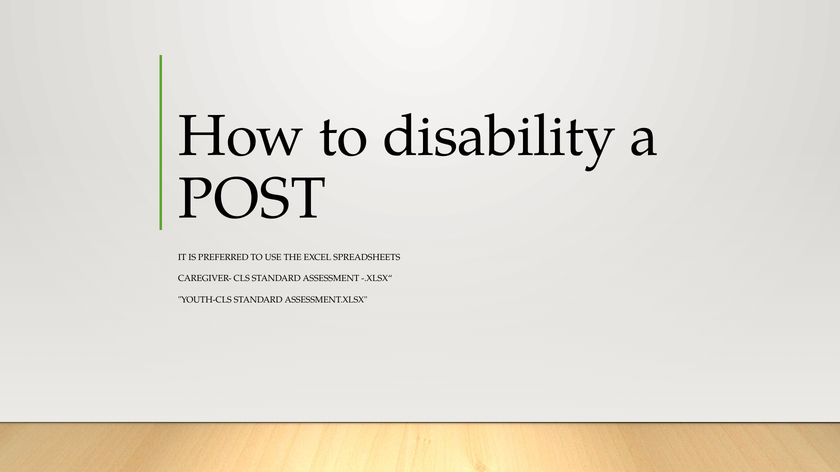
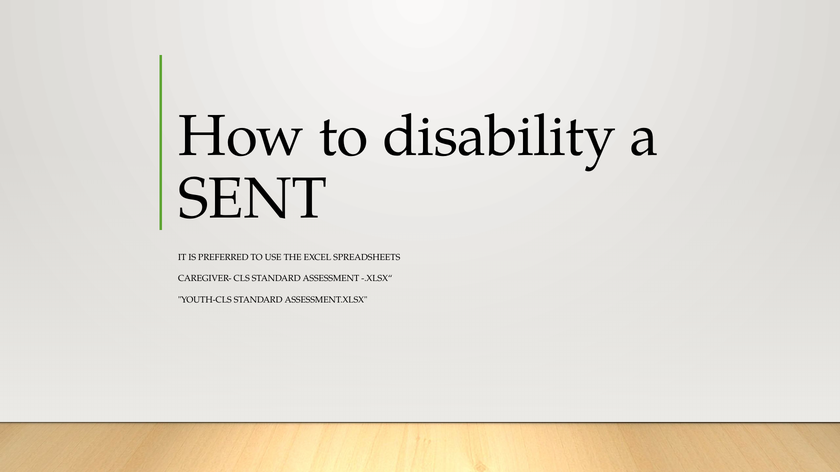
POST: POST -> SENT
